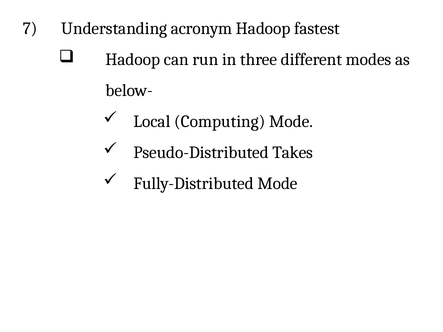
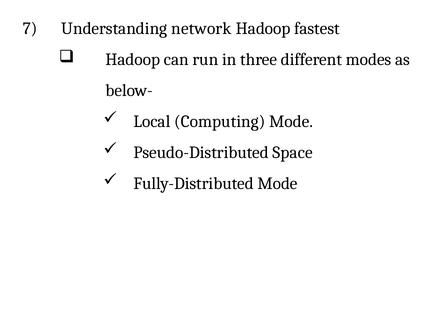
acronym: acronym -> network
Takes: Takes -> Space
